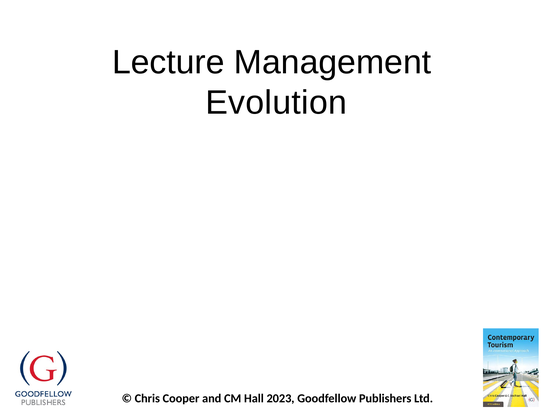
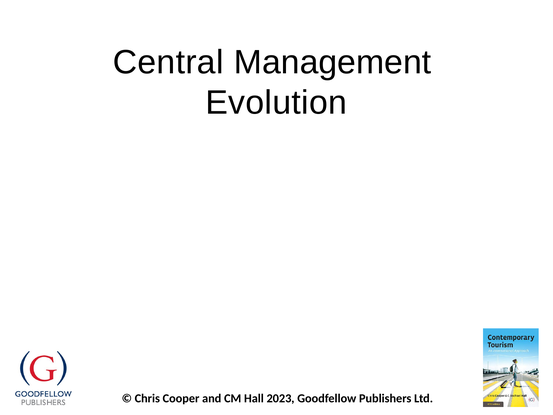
Lecture: Lecture -> Central
